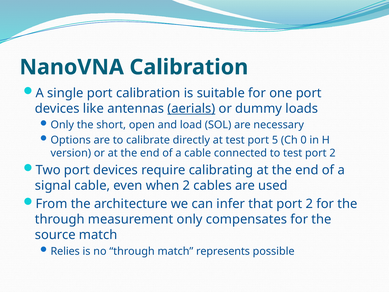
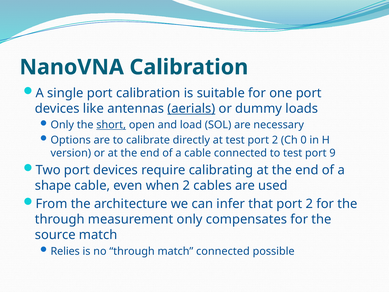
short underline: none -> present
test port 5: 5 -> 2
test port 2: 2 -> 9
signal: signal -> shape
match represents: represents -> connected
